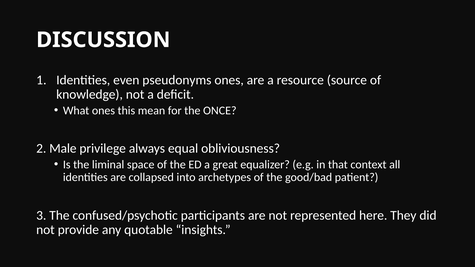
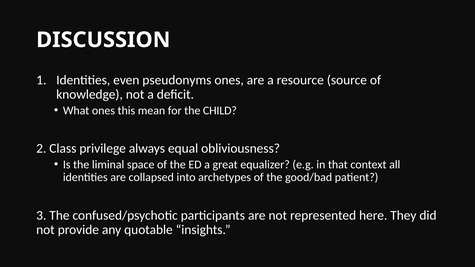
ONCE: ONCE -> CHILD
Male: Male -> Class
